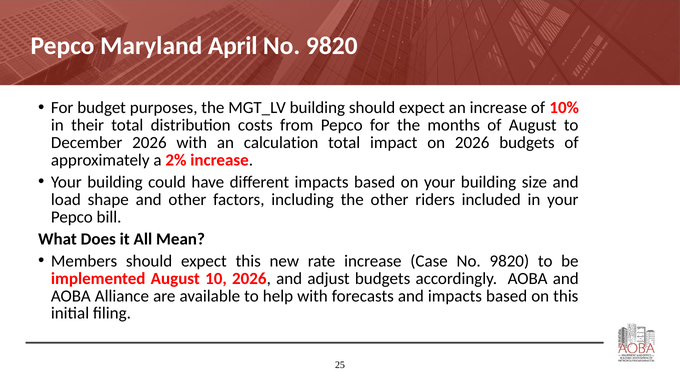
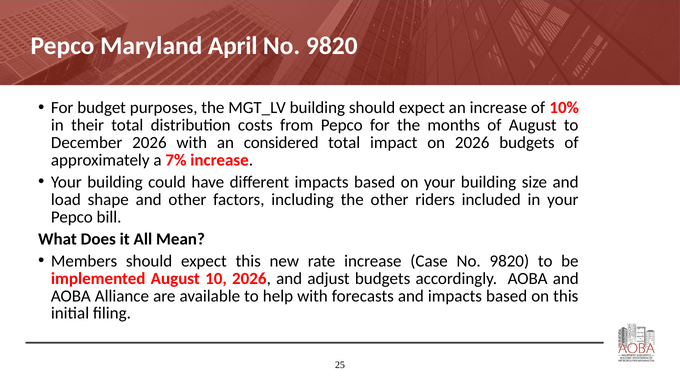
calculation: calculation -> considered
2%: 2% -> 7%
